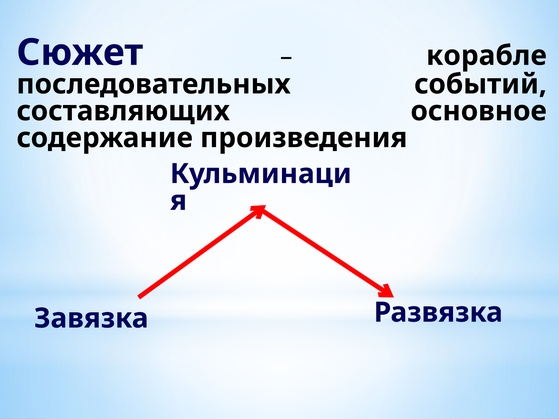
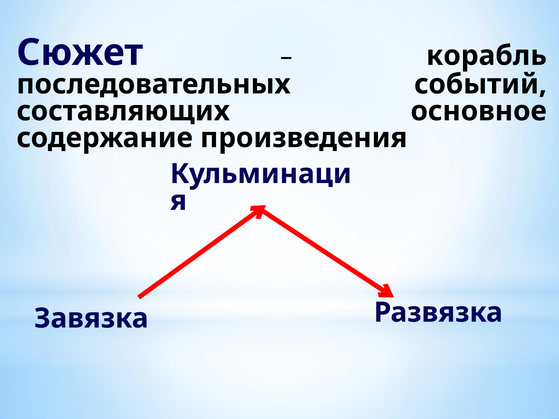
корабле: корабле -> корабль
